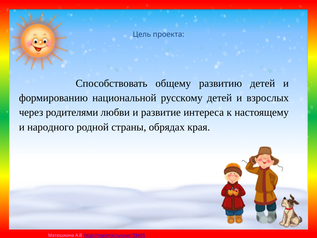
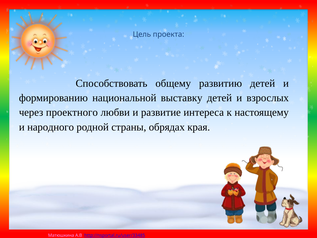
русскому: русскому -> выставку
родителями: родителями -> проектного
